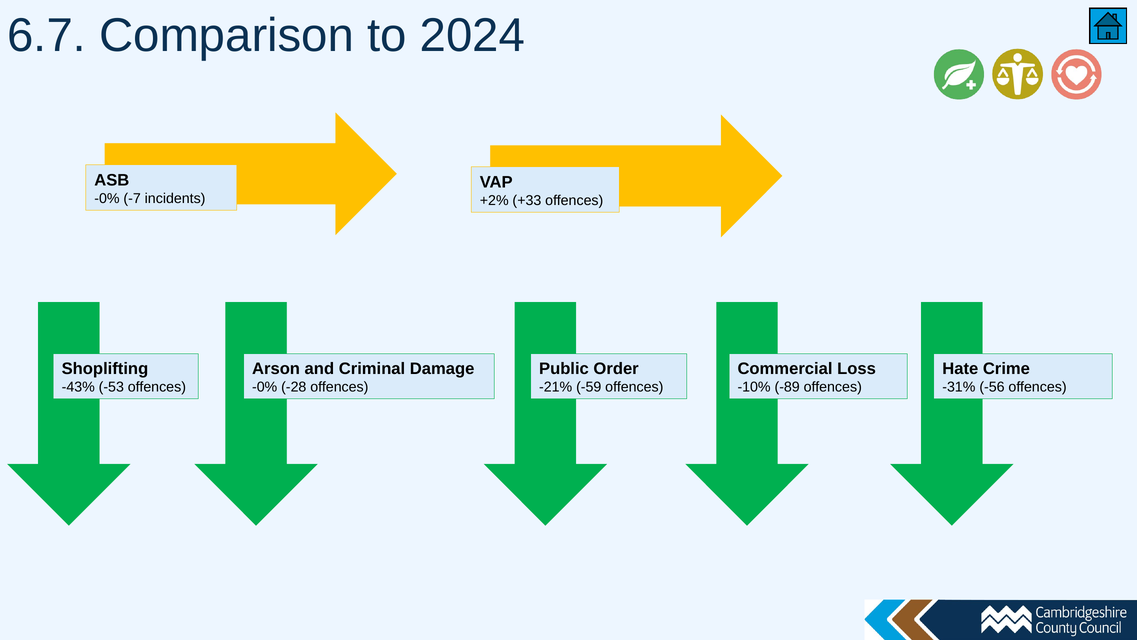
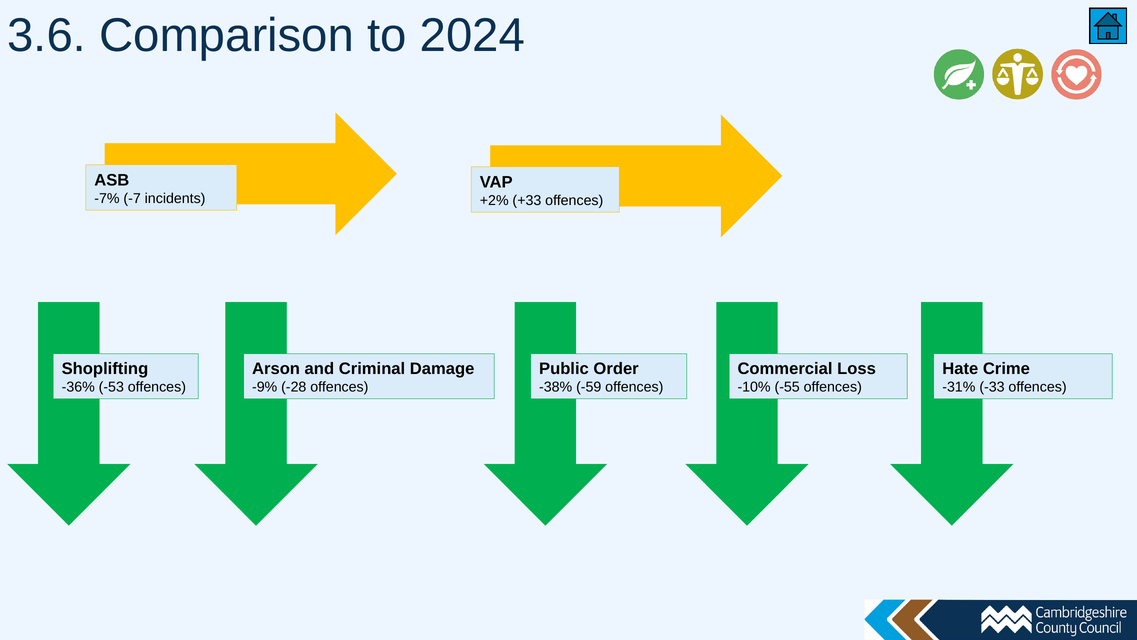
6.7: 6.7 -> 3.6
-0% at (107, 198): -0% -> -7%
-43%: -43% -> -36%
-0% at (265, 387): -0% -> -9%
-21%: -21% -> -38%
-89: -89 -> -55
-56: -56 -> -33
